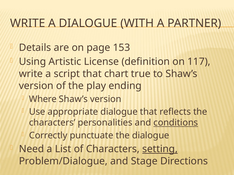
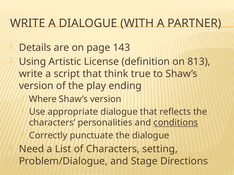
153: 153 -> 143
117: 117 -> 813
chart: chart -> think
setting underline: present -> none
